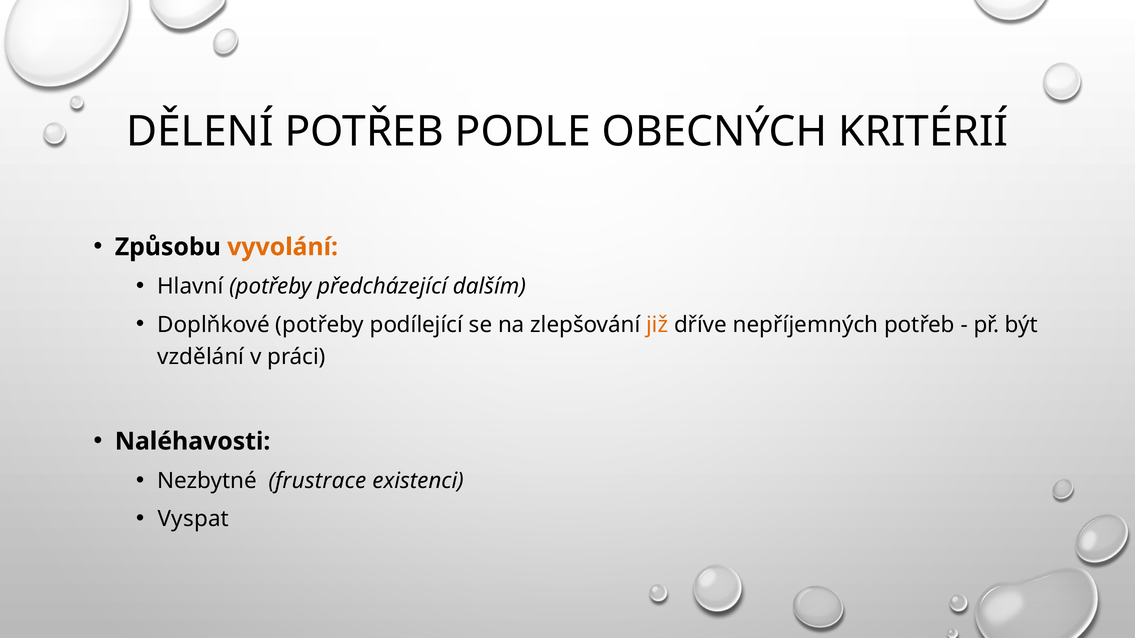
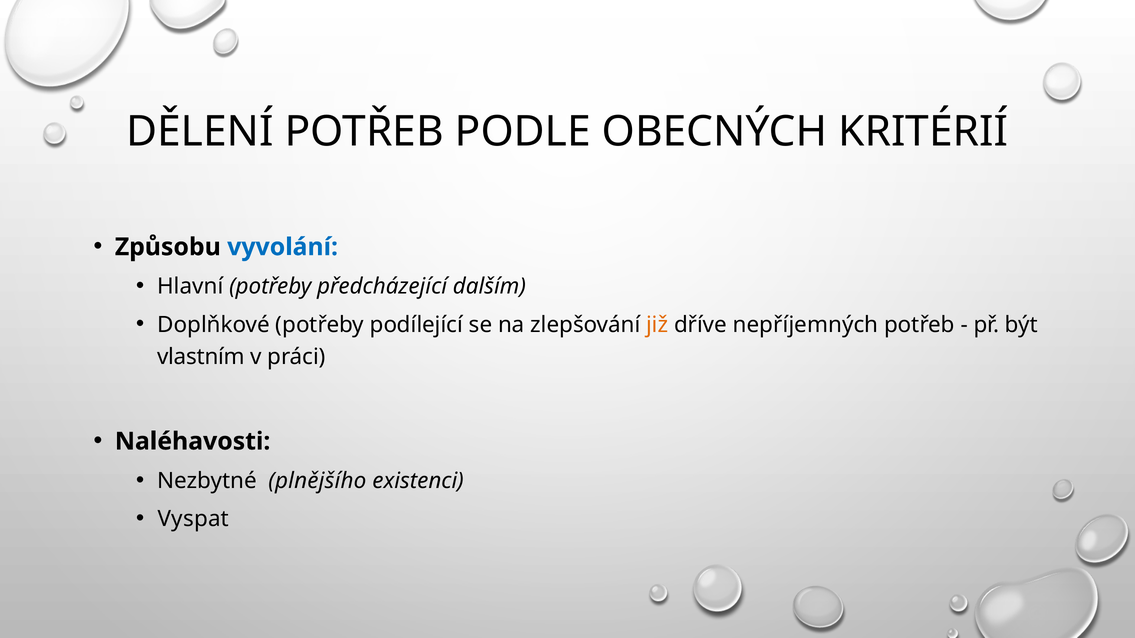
vyvolání colour: orange -> blue
vzdělání: vzdělání -> vlastním
frustrace: frustrace -> plnějšího
